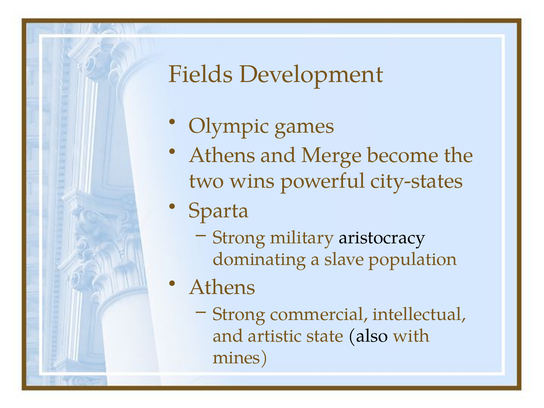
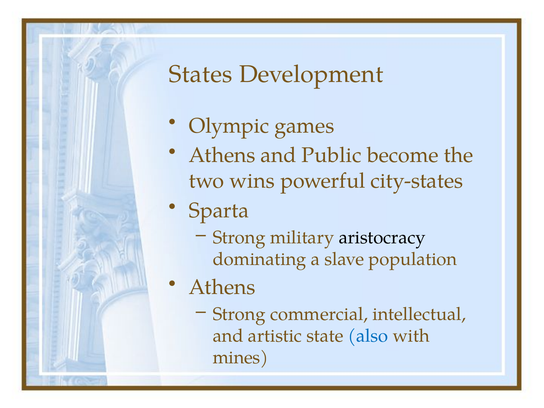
Fields: Fields -> States
Merge: Merge -> Public
also colour: black -> blue
